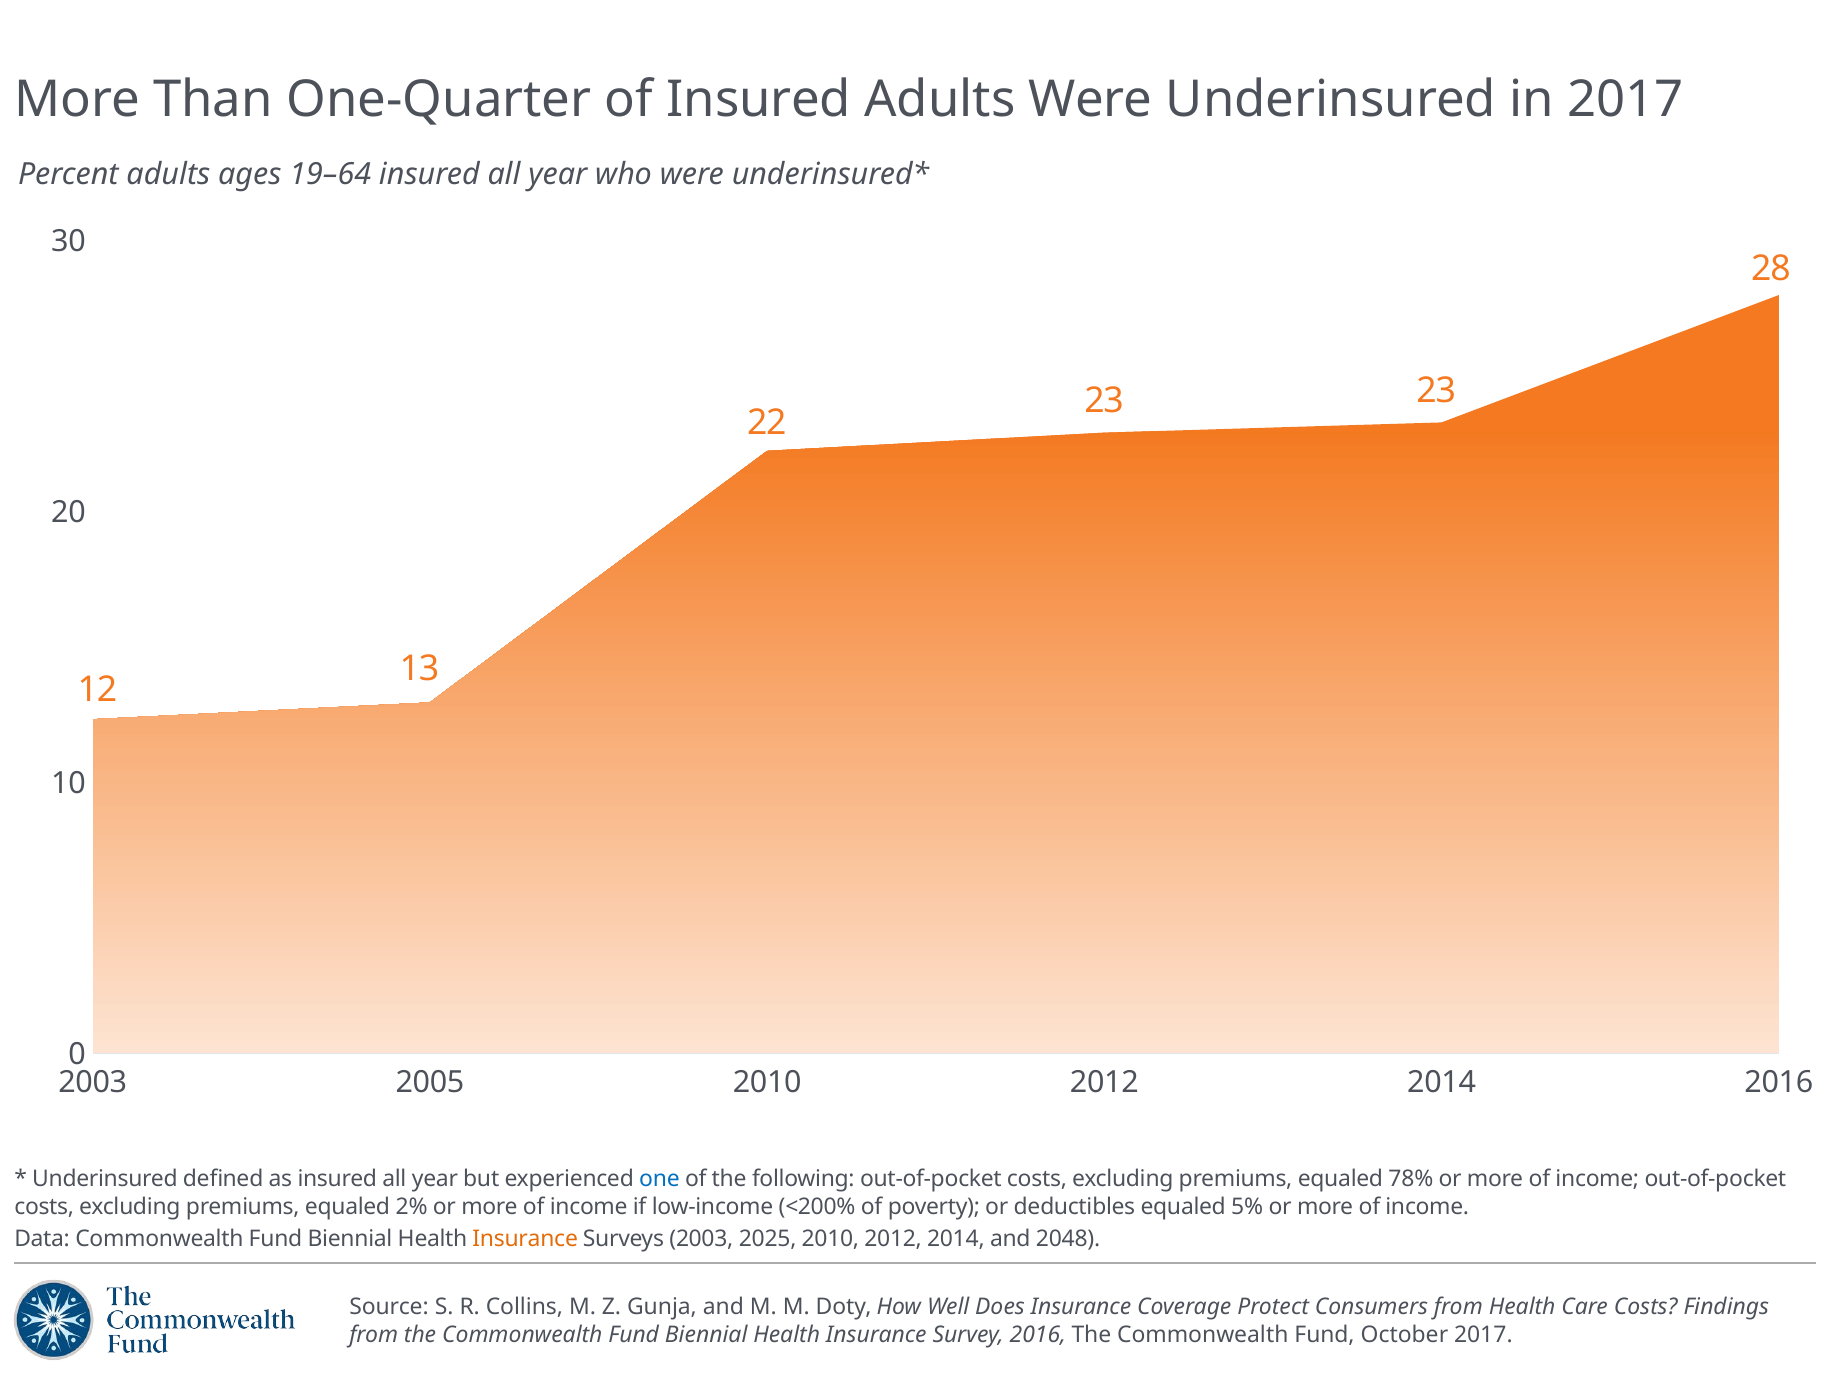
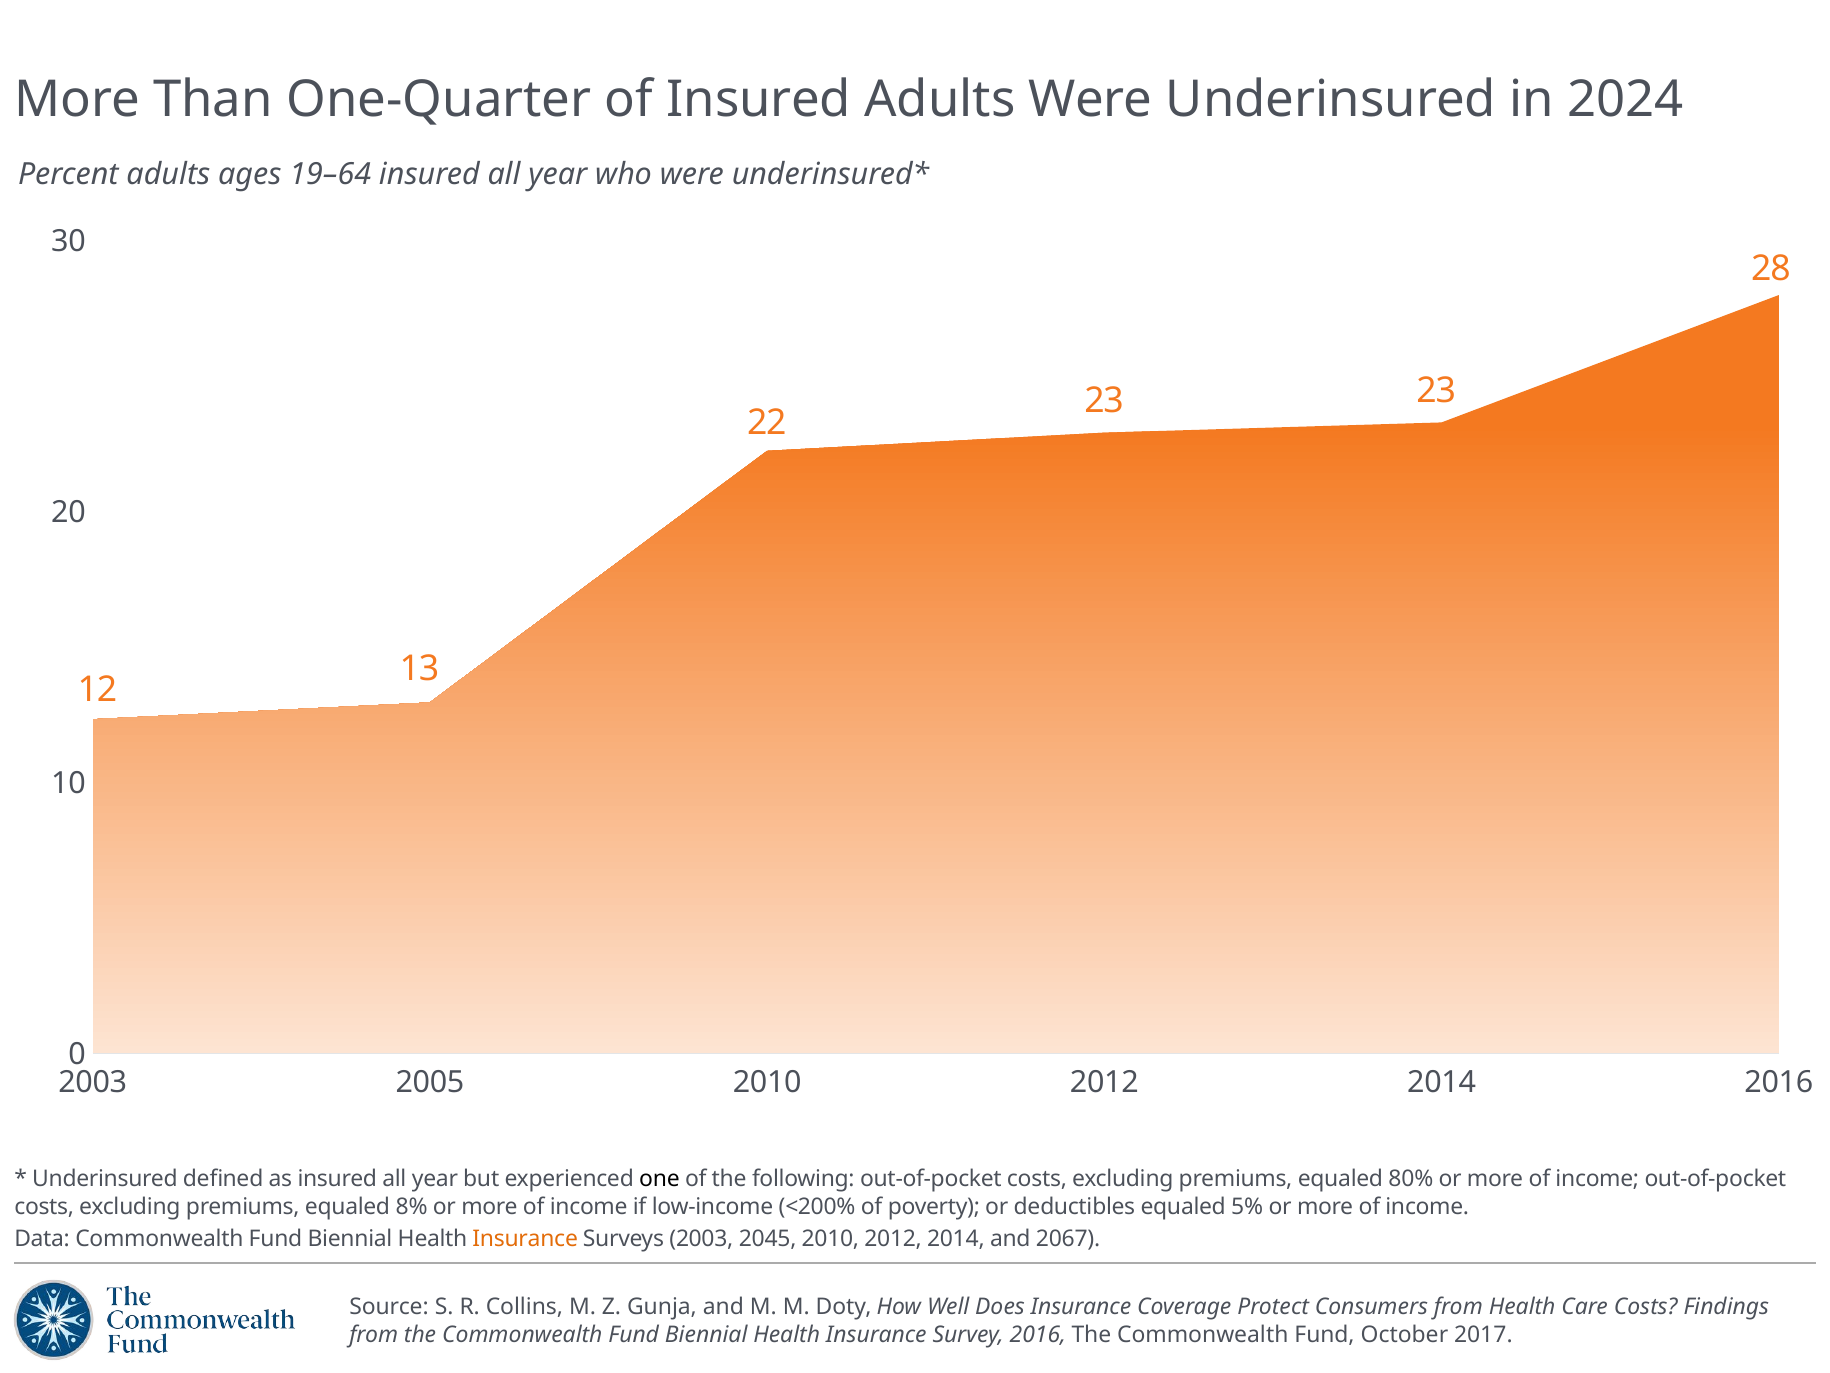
in 2017: 2017 -> 2024
one colour: blue -> black
78%: 78% -> 80%
2%: 2% -> 8%
2025: 2025 -> 2045
2048: 2048 -> 2067
